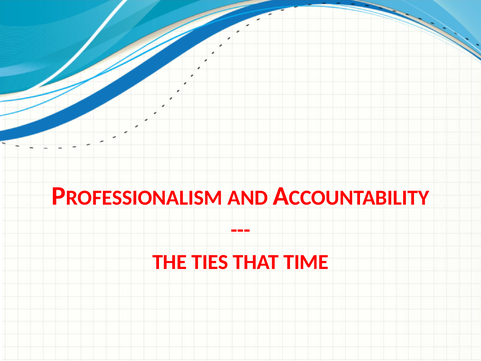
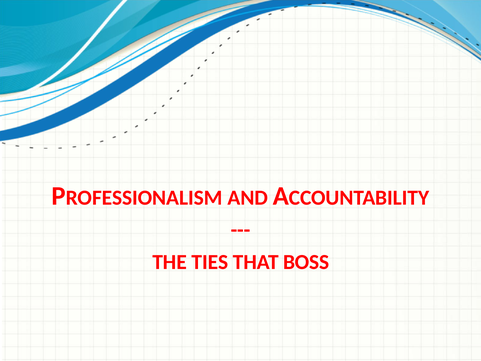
TIME: TIME -> BOSS
